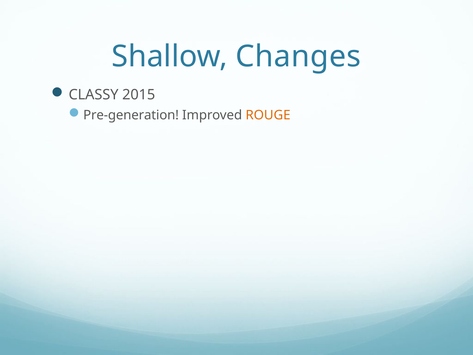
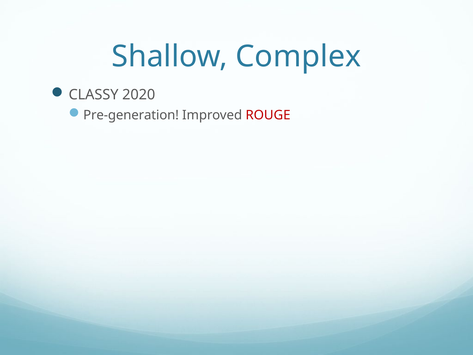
Changes: Changes -> Complex
2015: 2015 -> 2020
ROUGE colour: orange -> red
